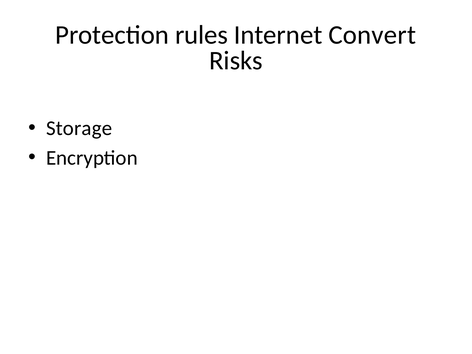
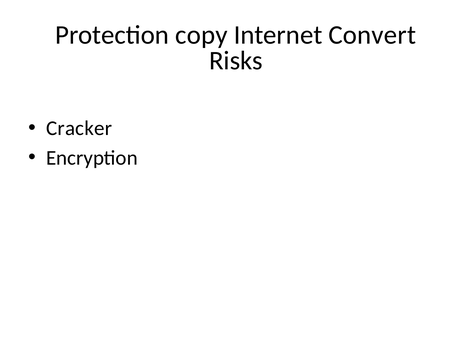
rules: rules -> copy
Storage: Storage -> Cracker
